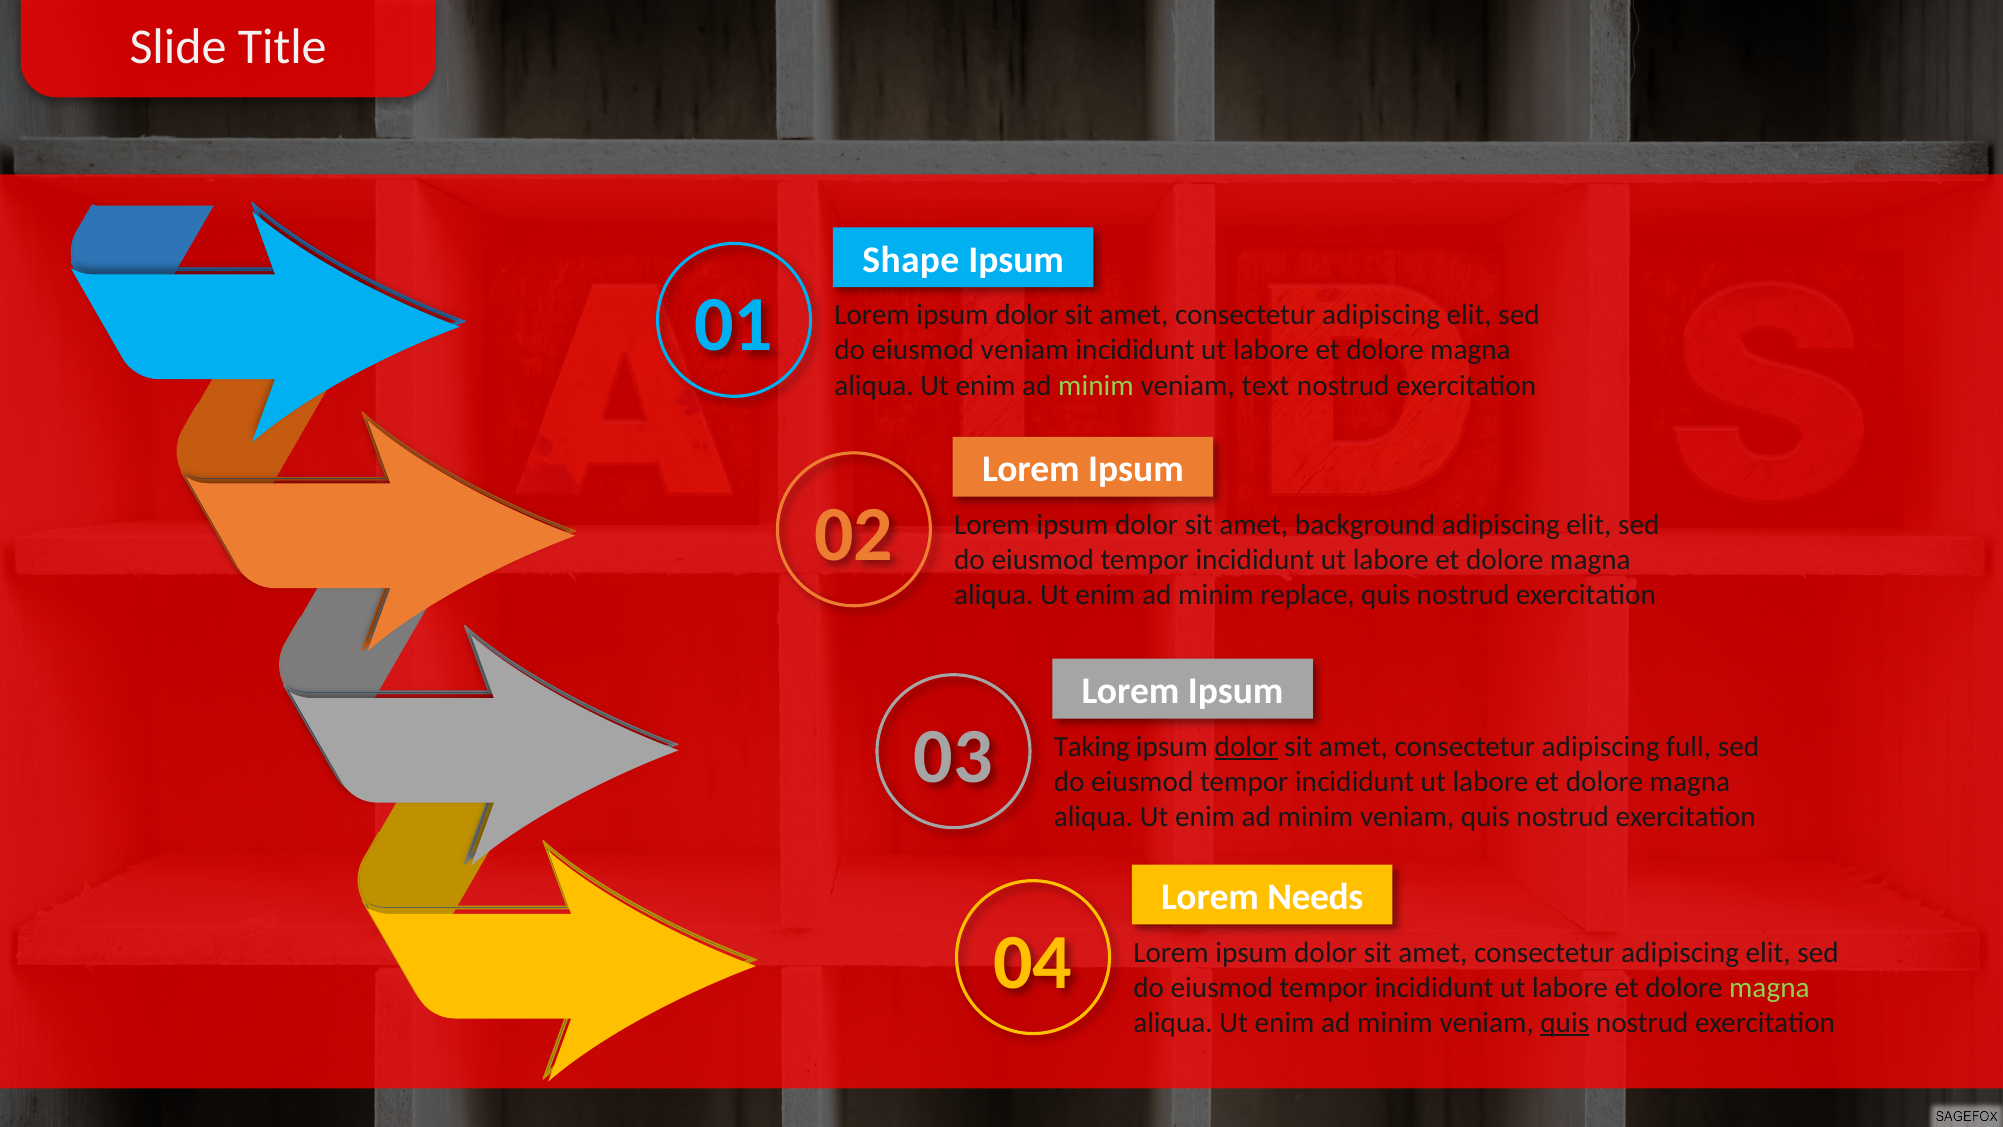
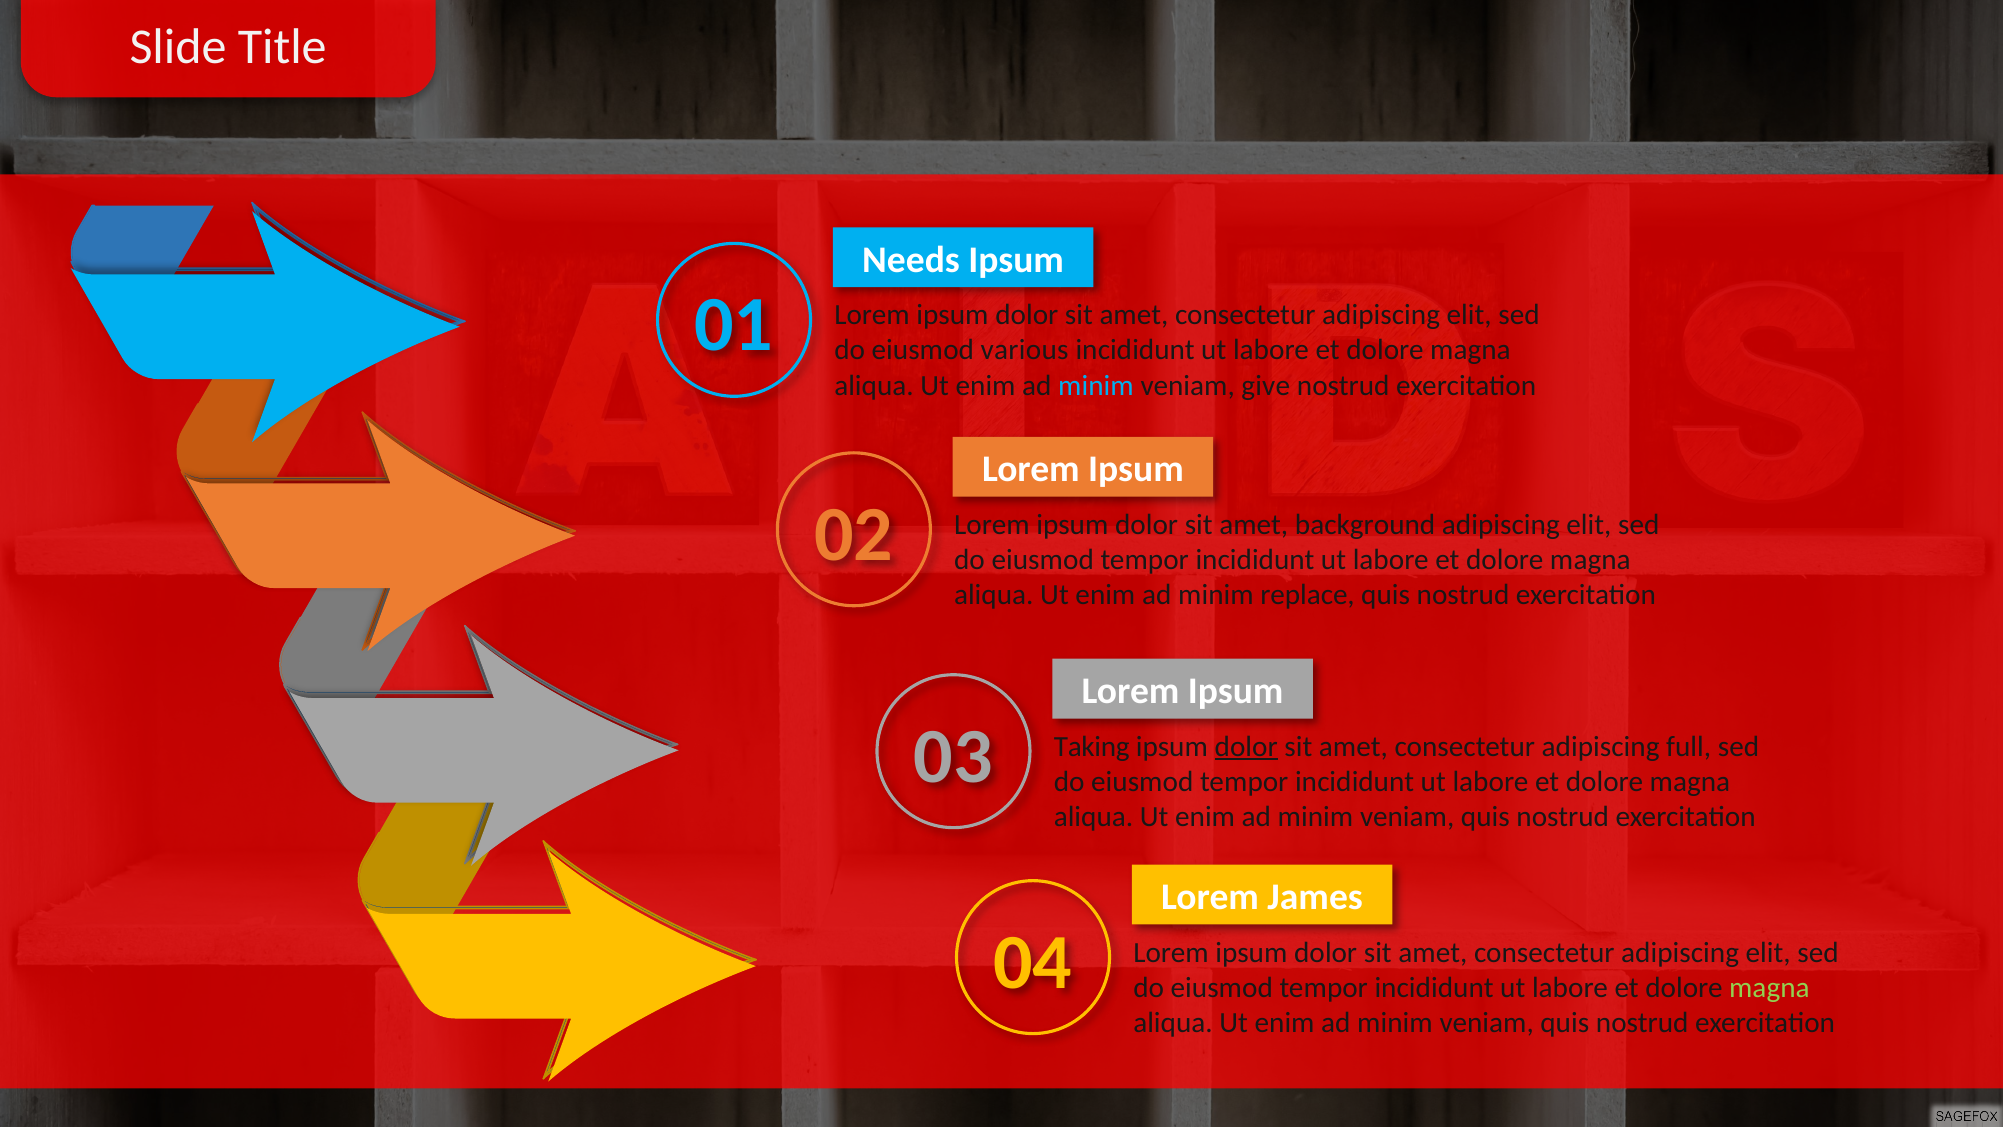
Shape: Shape -> Needs
eiusmod veniam: veniam -> various
minim at (1096, 385) colour: light green -> light blue
text: text -> give
Needs: Needs -> James
quis at (1565, 1022) underline: present -> none
